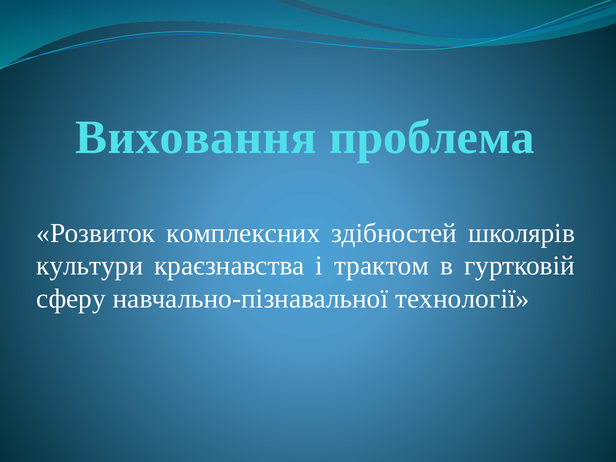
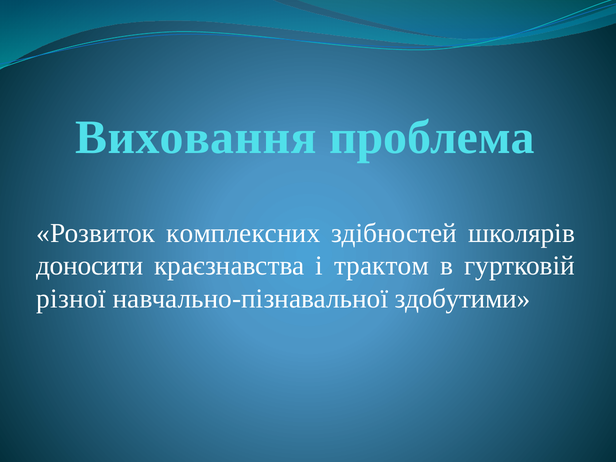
культури: культури -> доносити
сферу: сферу -> різної
технології: технології -> здобутими
